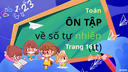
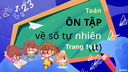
nhiên colour: light green -> white
